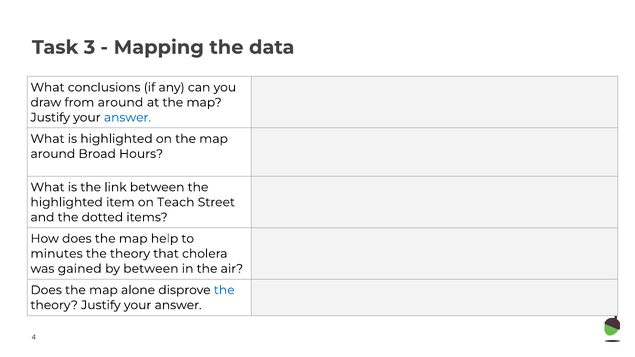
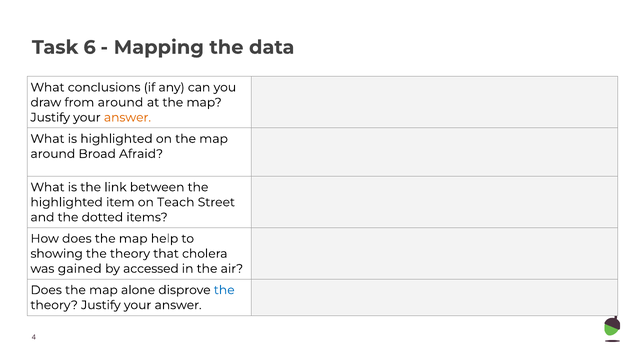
3: 3 -> 6
answer at (127, 117) colour: blue -> orange
Hours: Hours -> Afraid
minutes: minutes -> showing
by between: between -> accessed
